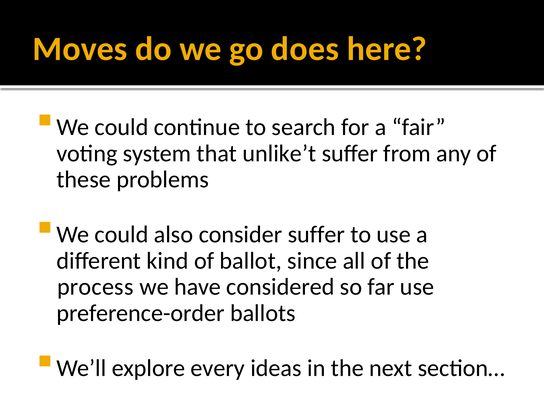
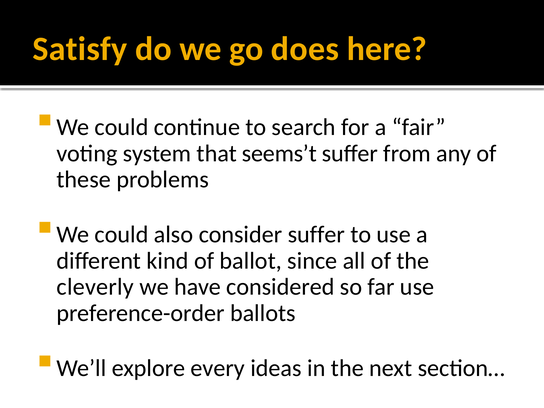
Moves: Moves -> Satisfy
unlike’t: unlike’t -> seems’t
process: process -> cleverly
